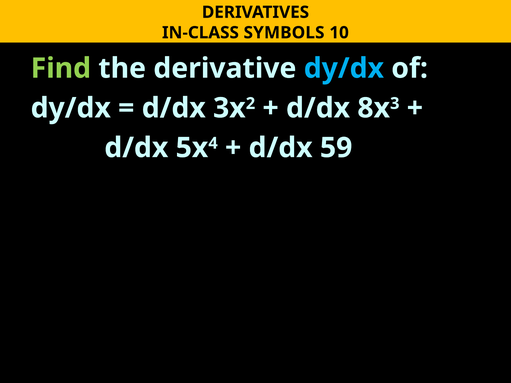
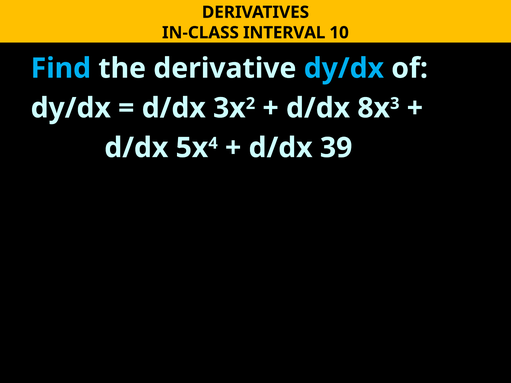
SYMBOLS: SYMBOLS -> INTERVAL
Find colour: light green -> light blue
59: 59 -> 39
